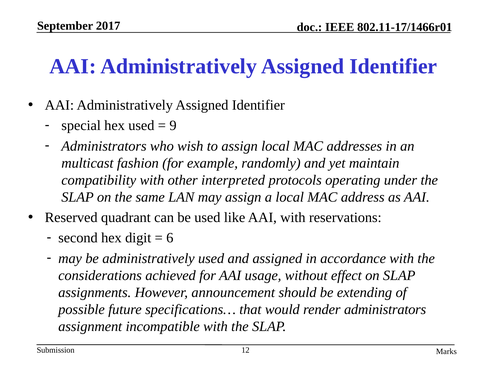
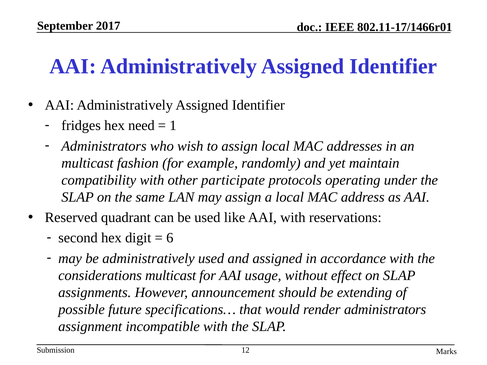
special: special -> fridges
hex used: used -> need
9: 9 -> 1
interpreted: interpreted -> participate
considerations achieved: achieved -> multicast
